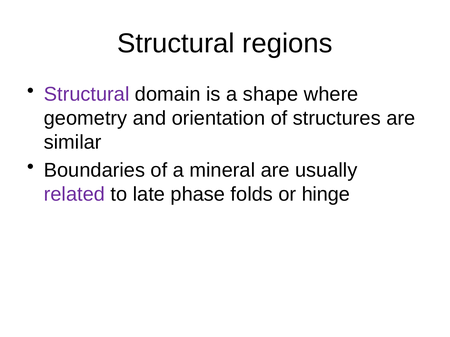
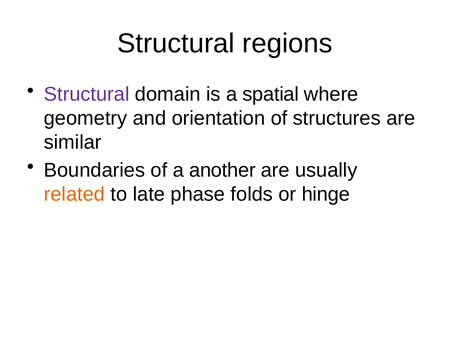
shape: shape -> spatial
mineral: mineral -> another
related colour: purple -> orange
